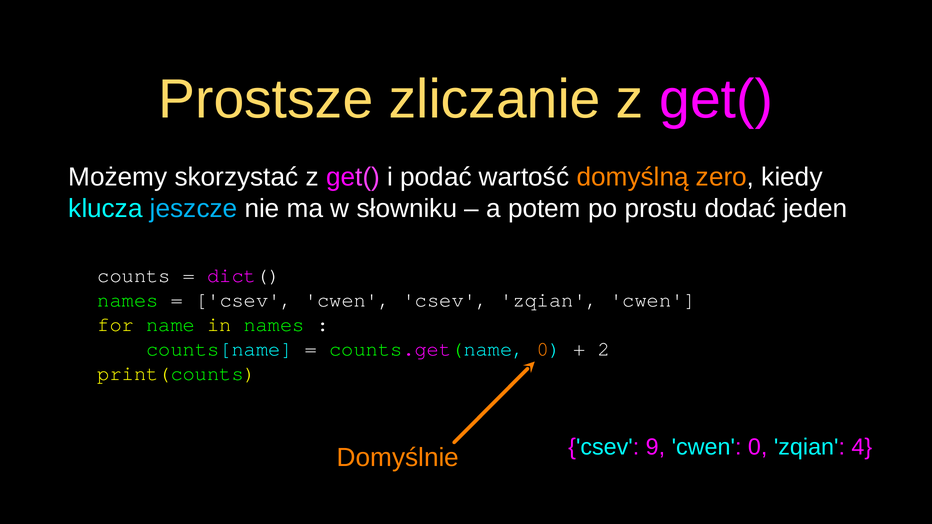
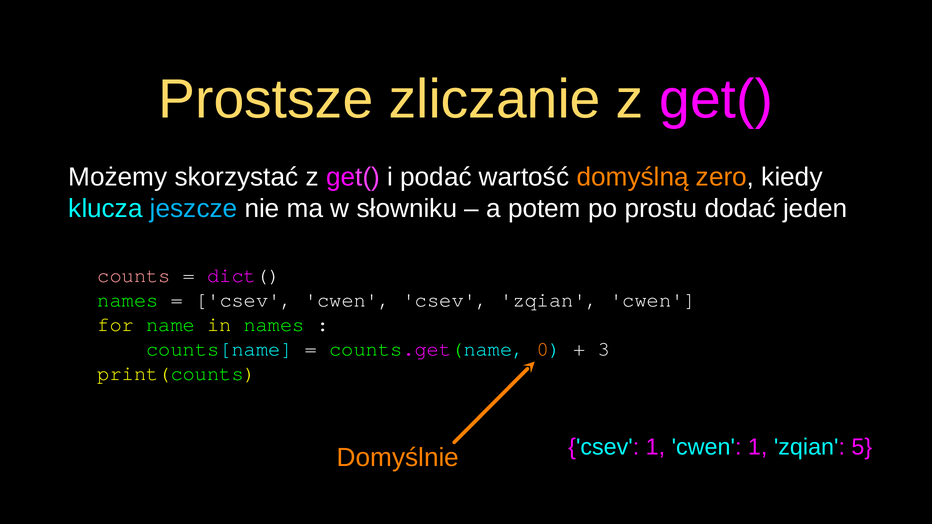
counts colour: white -> pink
2: 2 -> 3
csev 9: 9 -> 1
cwen 0: 0 -> 1
4: 4 -> 5
